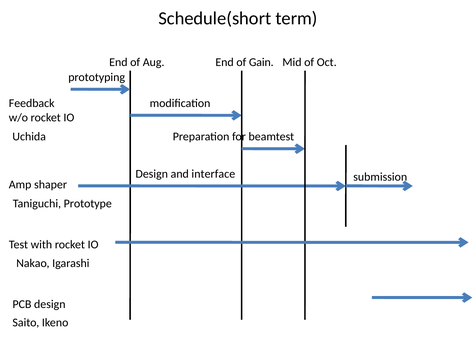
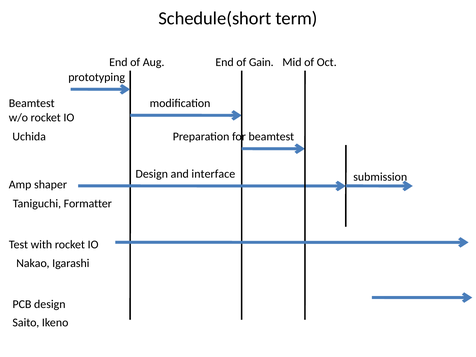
Feedback at (32, 103): Feedback -> Beamtest
Prototype: Prototype -> Formatter
